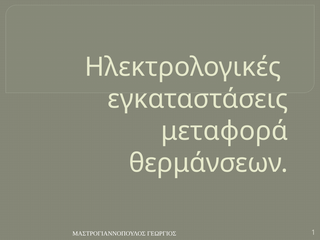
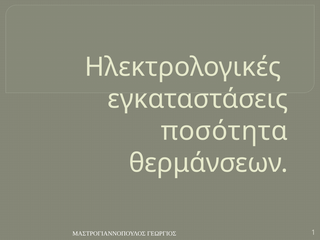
μεταφορά: μεταφορά -> ποσότητα
